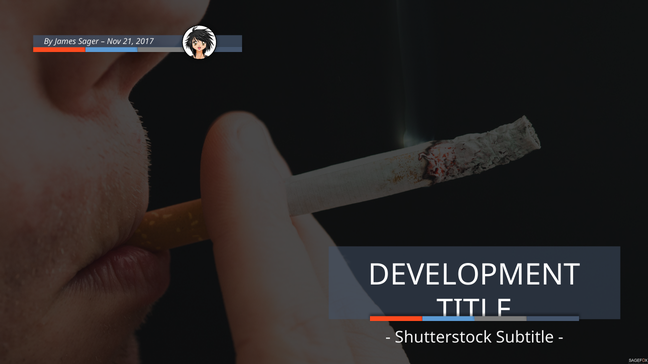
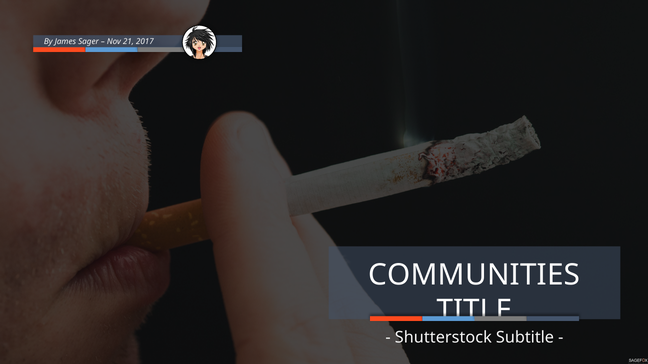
DEVELOPMENT: DEVELOPMENT -> COMMUNITIES
